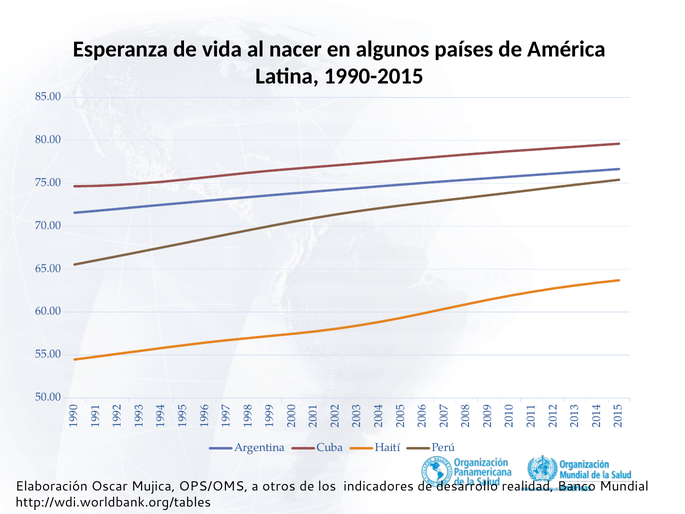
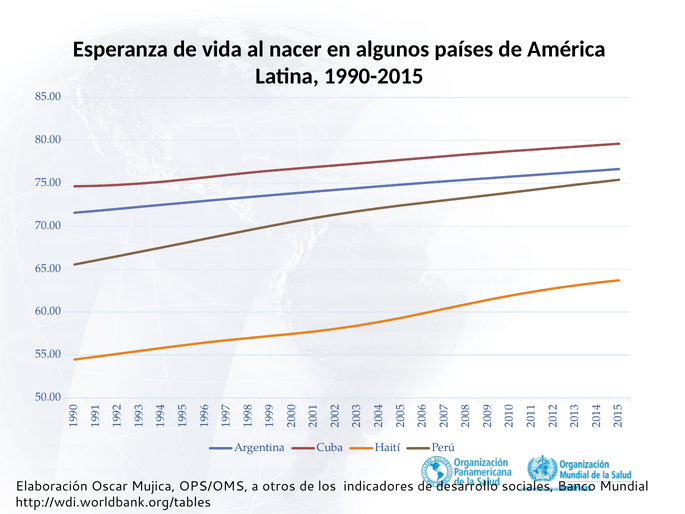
realidad: realidad -> sociales
